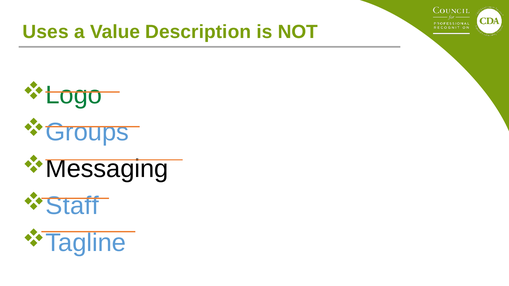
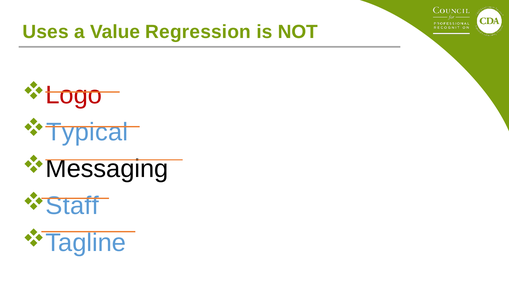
Description: Description -> Regression
Logo colour: green -> red
Groups: Groups -> Typical
